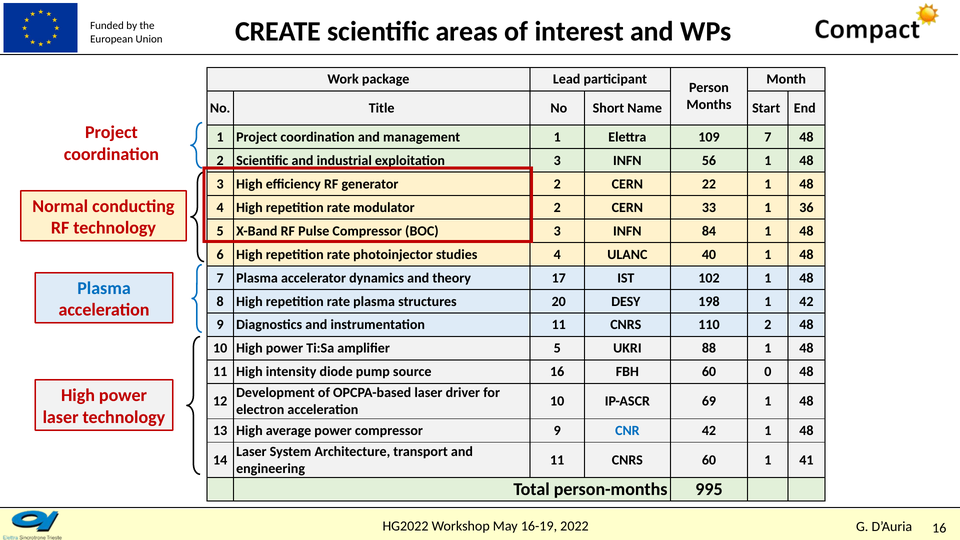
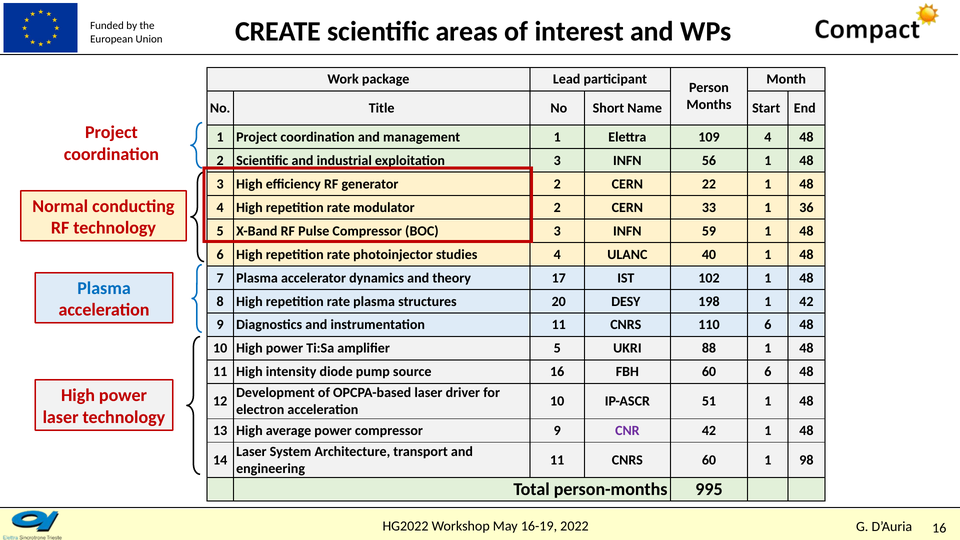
109 7: 7 -> 4
84: 84 -> 59
110 2: 2 -> 6
60 0: 0 -> 6
69: 69 -> 51
CNR colour: blue -> purple
41: 41 -> 98
